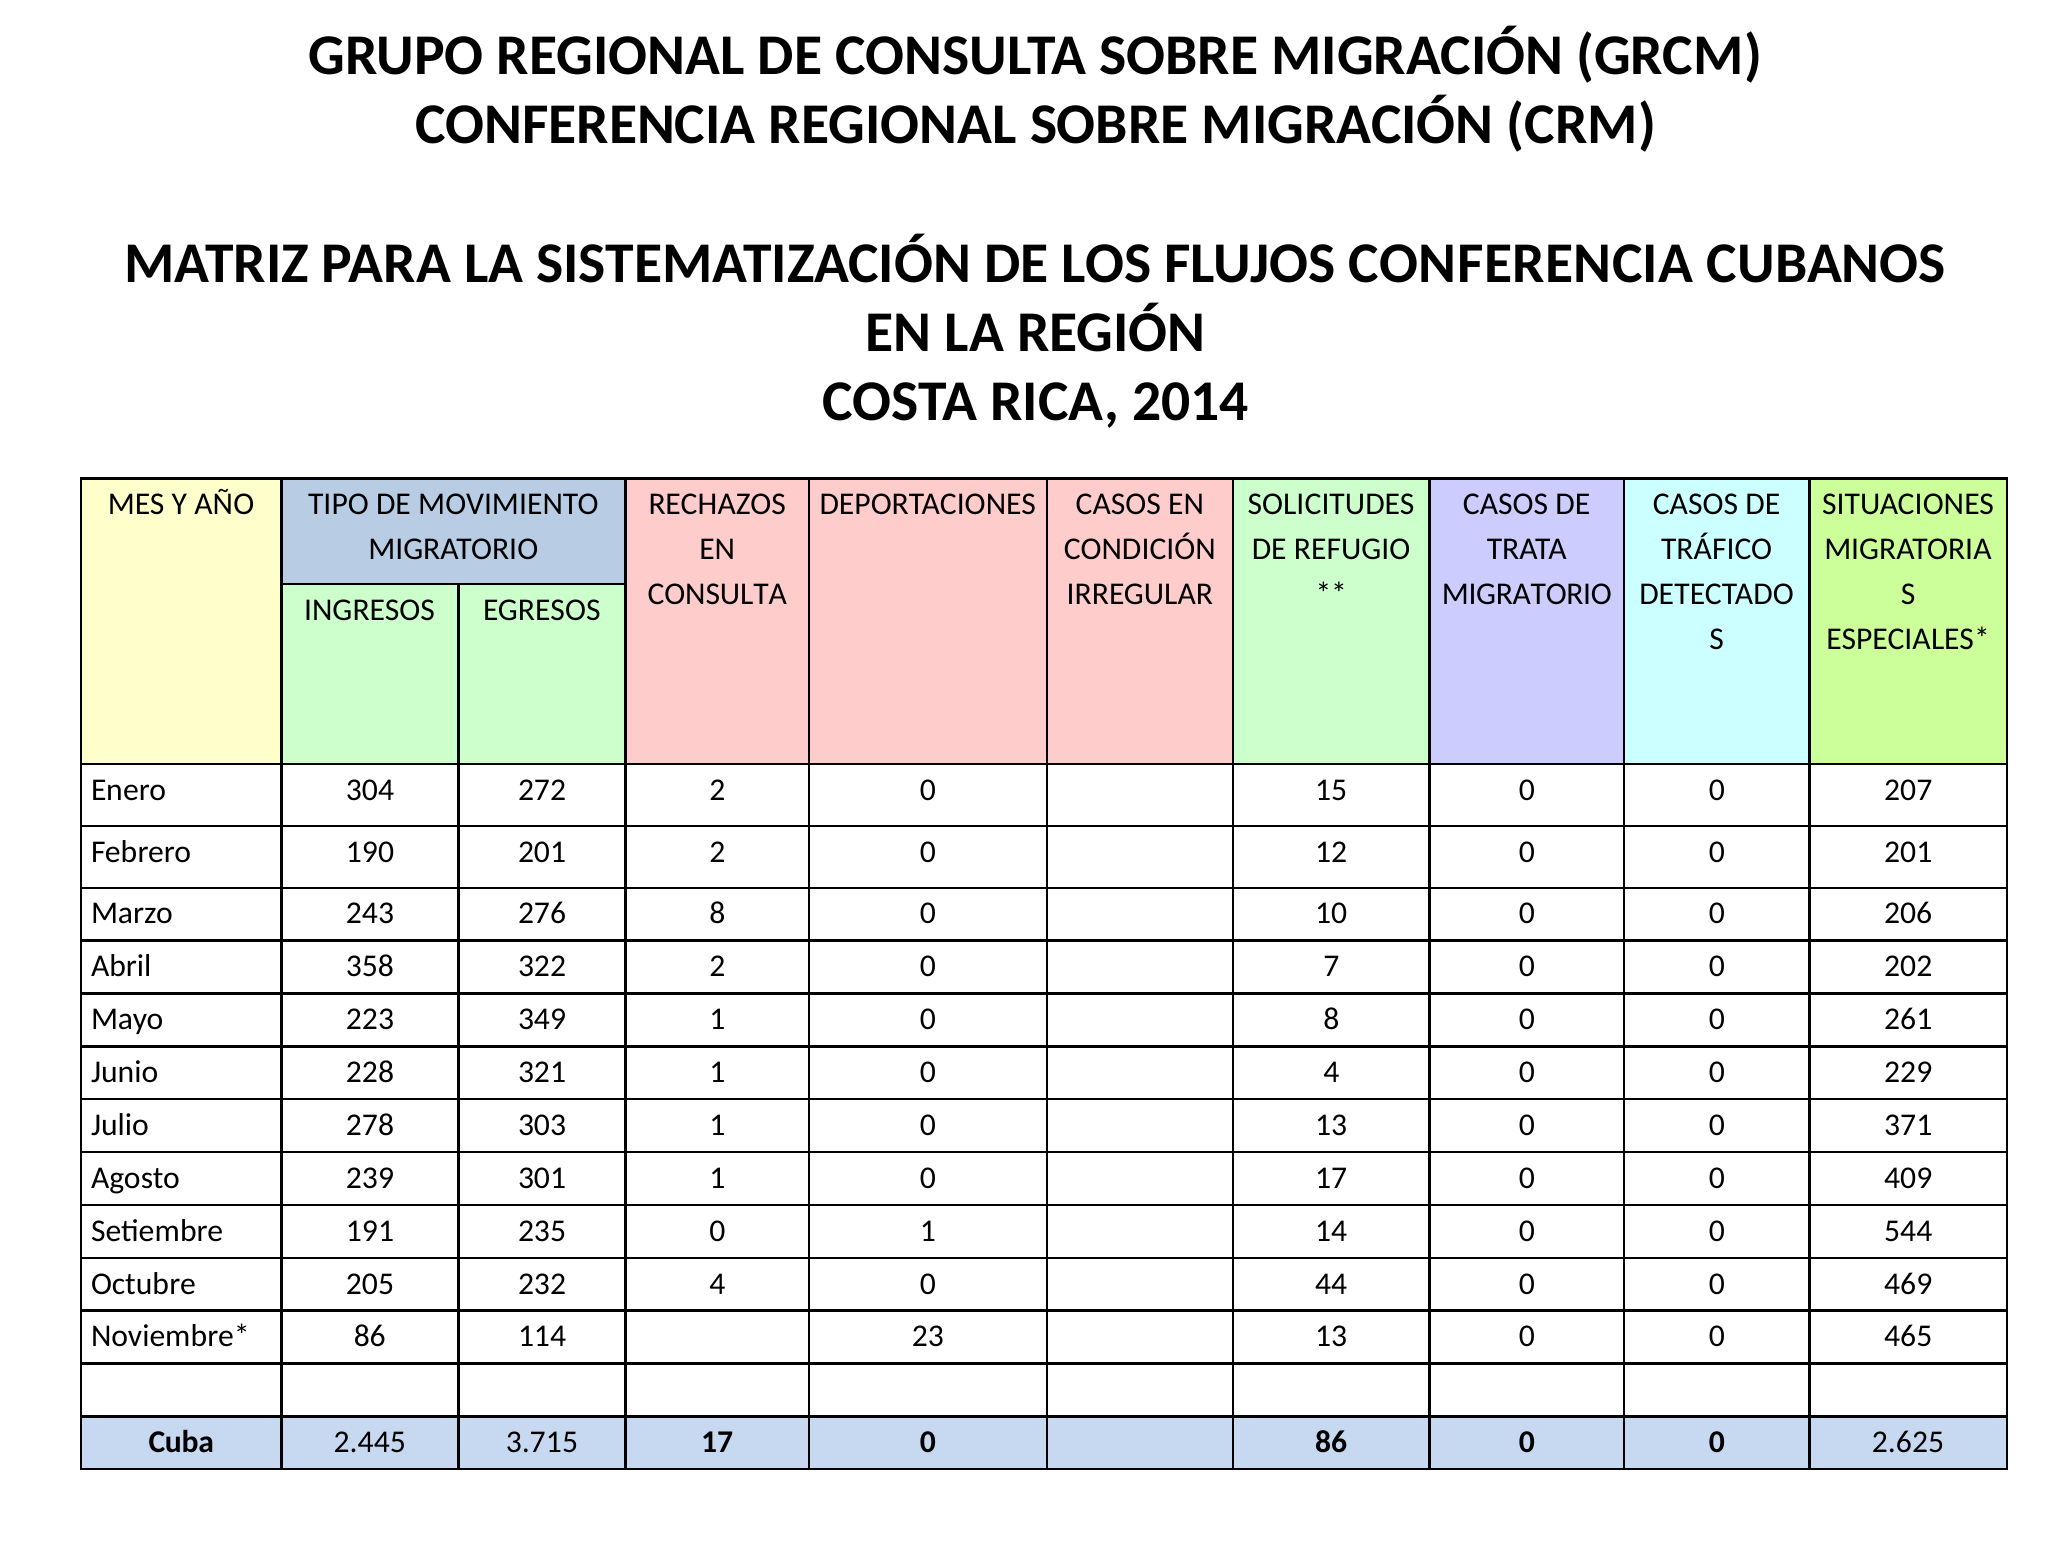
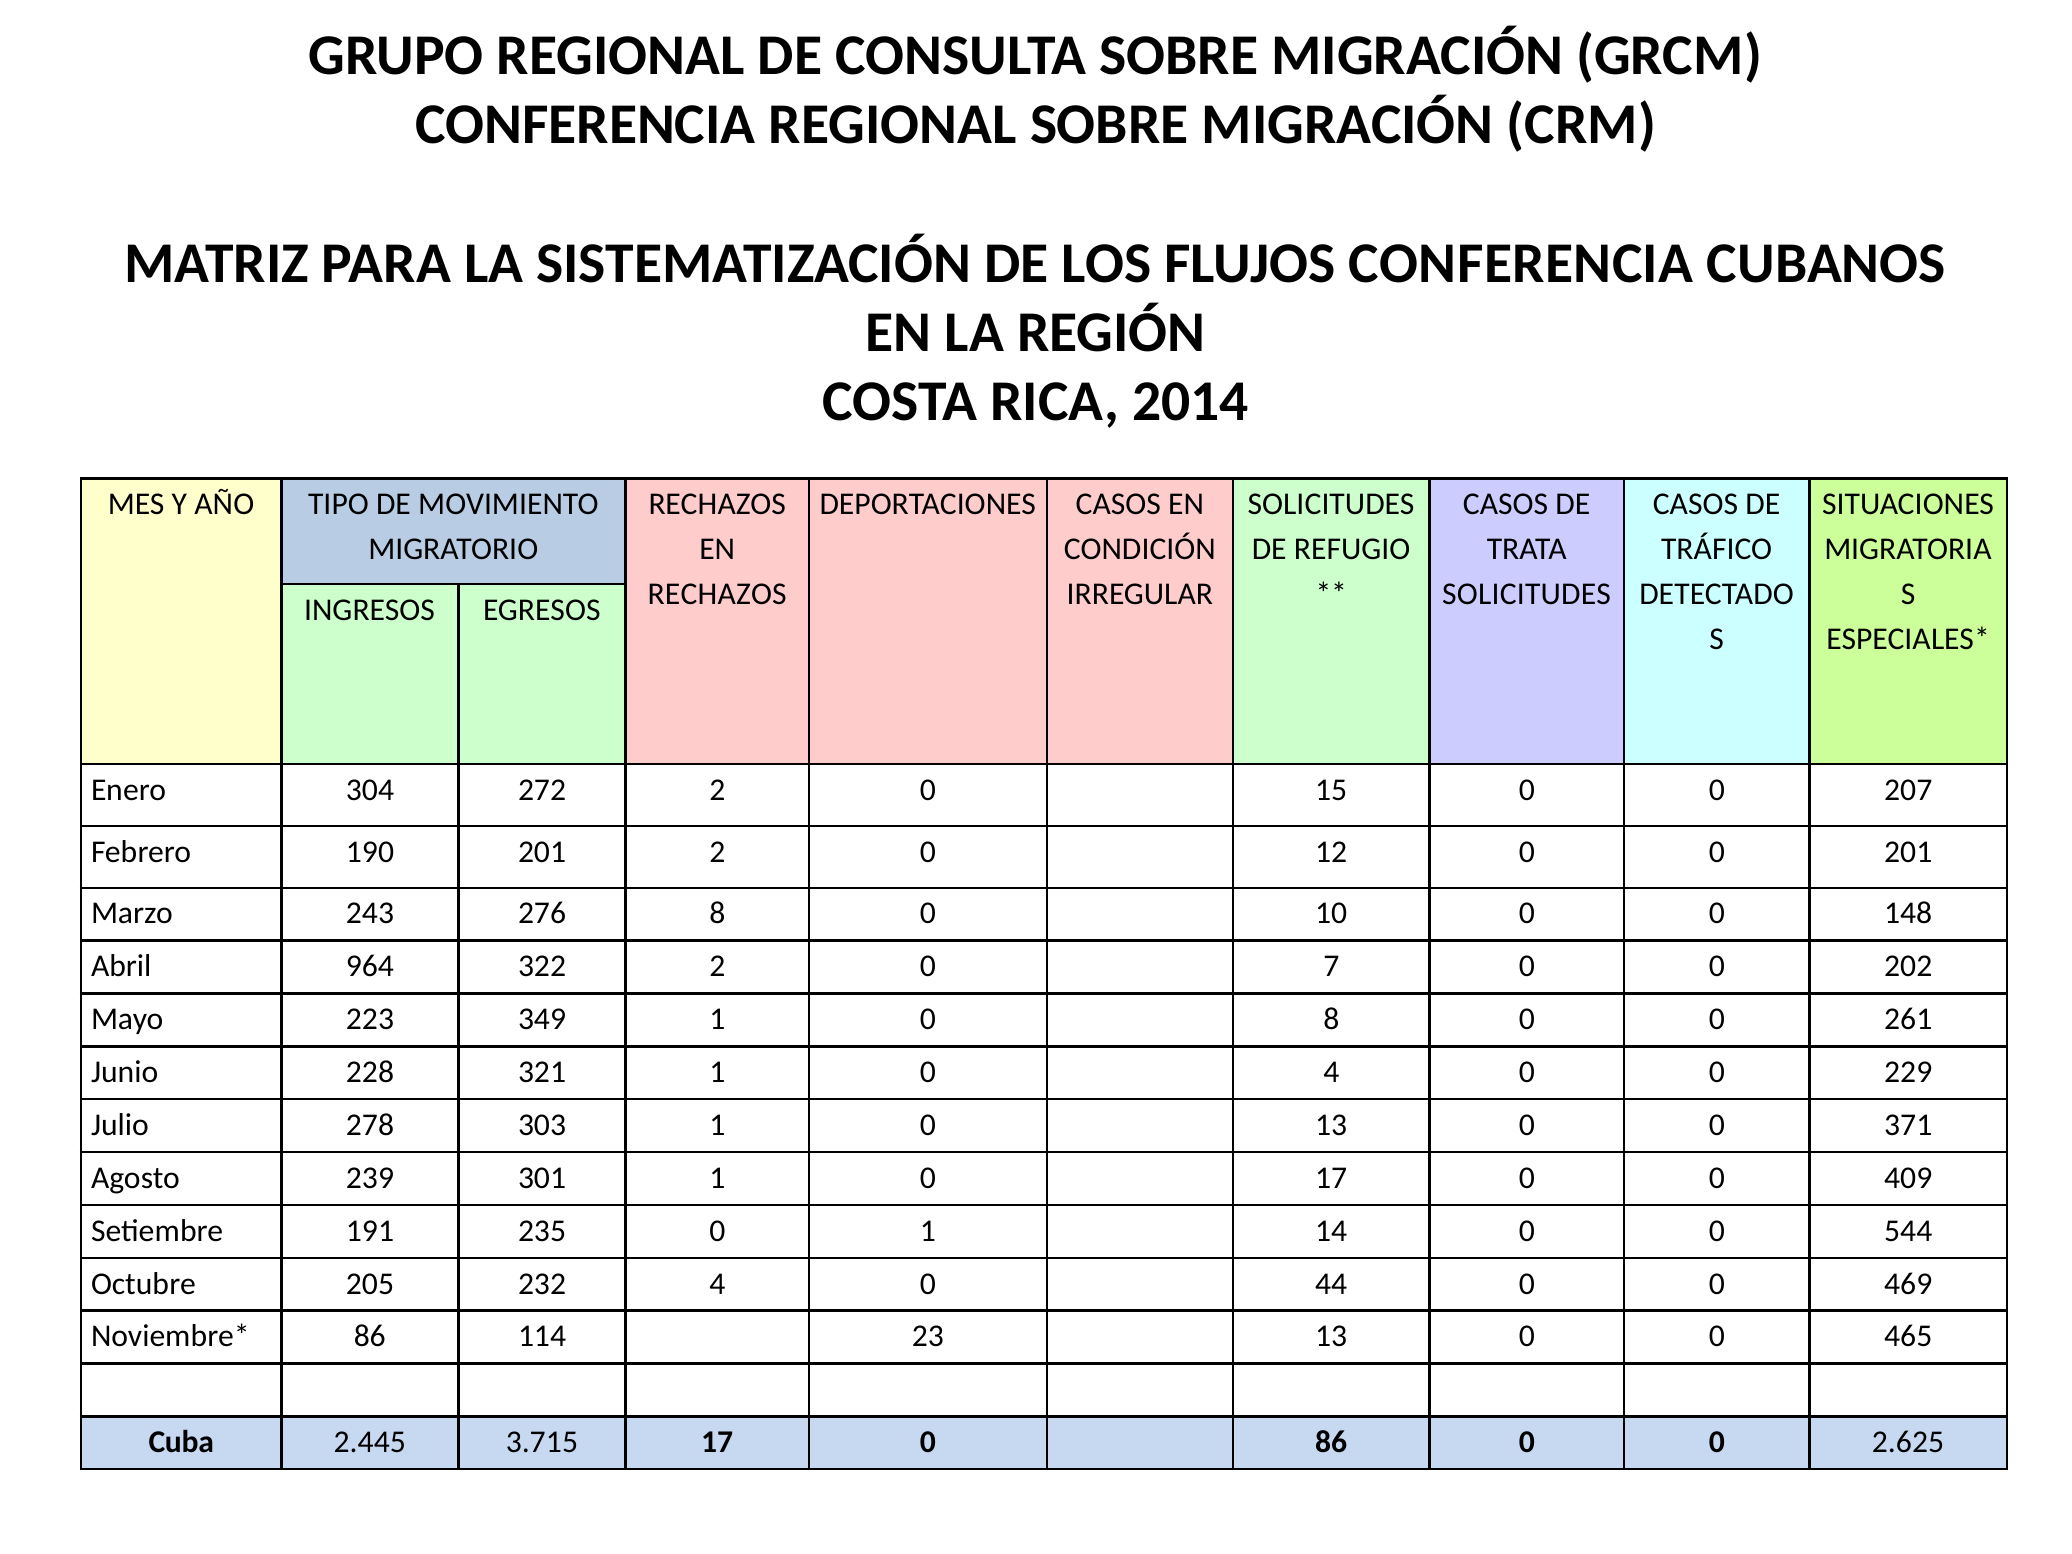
CONSULTA at (717, 594): CONSULTA -> RECHAZOS
MIGRATORIO at (1527, 594): MIGRATORIO -> SOLICITUDES
206: 206 -> 148
358: 358 -> 964
